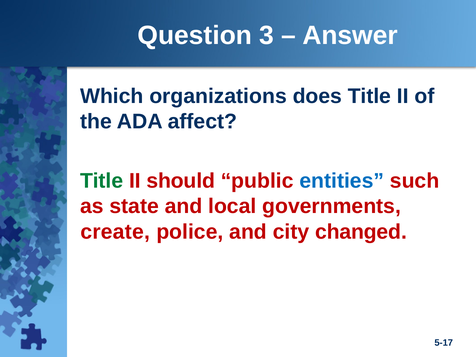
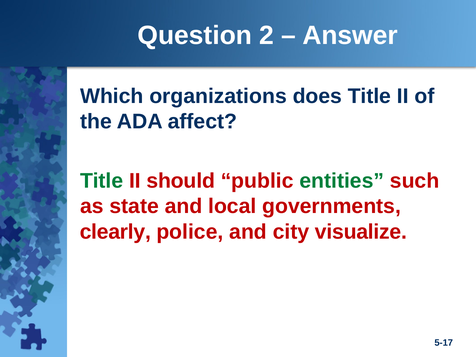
3: 3 -> 2
entities colour: blue -> green
create: create -> clearly
changed: changed -> visualize
